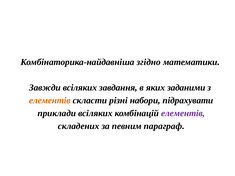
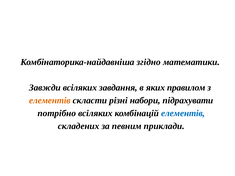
заданими: заданими -> правилом
приклади: приклади -> потрібно
елементів at (183, 113) colour: purple -> blue
параграф: параграф -> приклади
